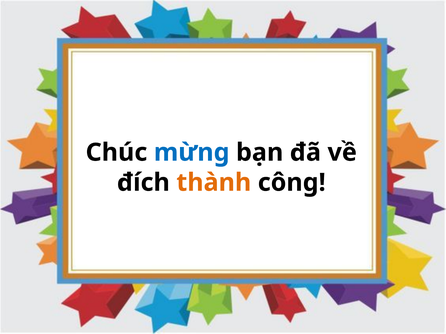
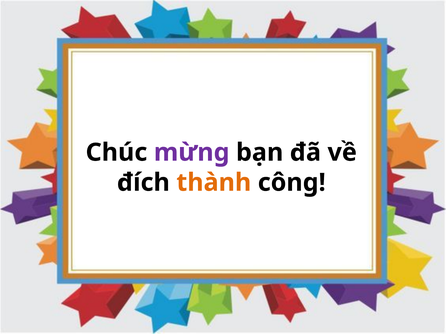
mừng colour: blue -> purple
